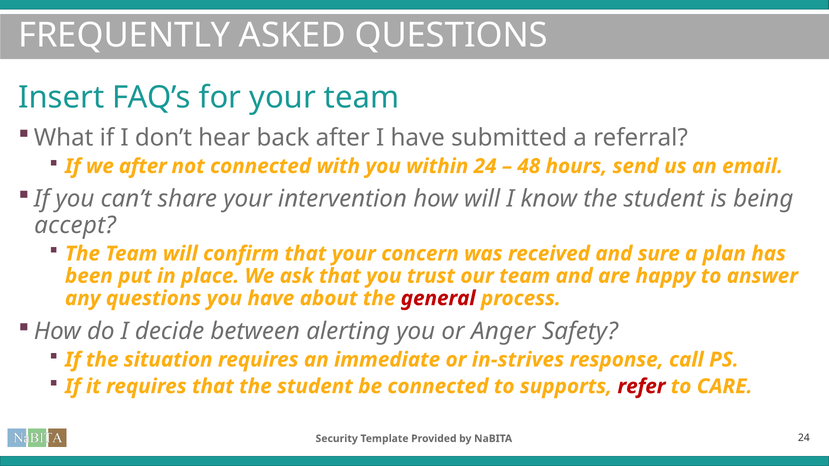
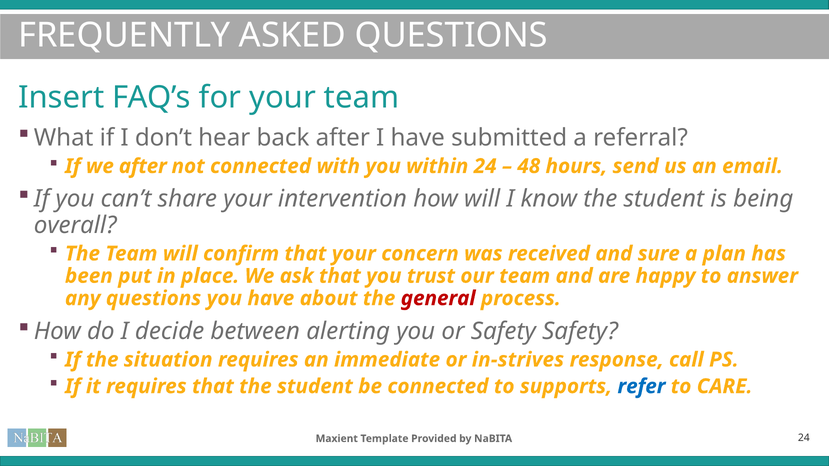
accept: accept -> overall
or Anger: Anger -> Safety
refer colour: red -> blue
Security: Security -> Maxient
